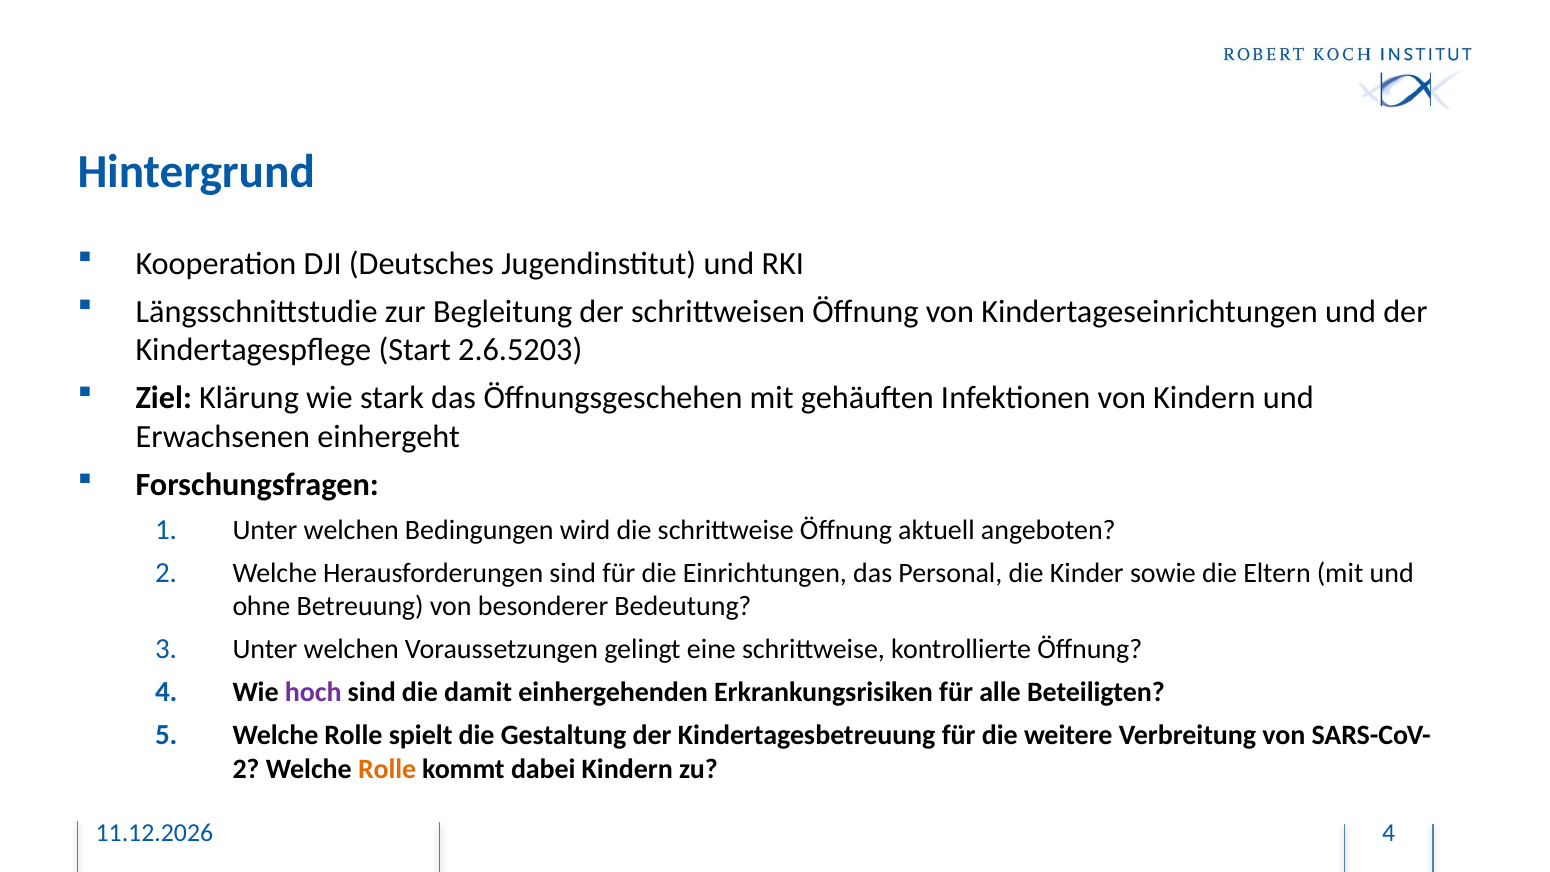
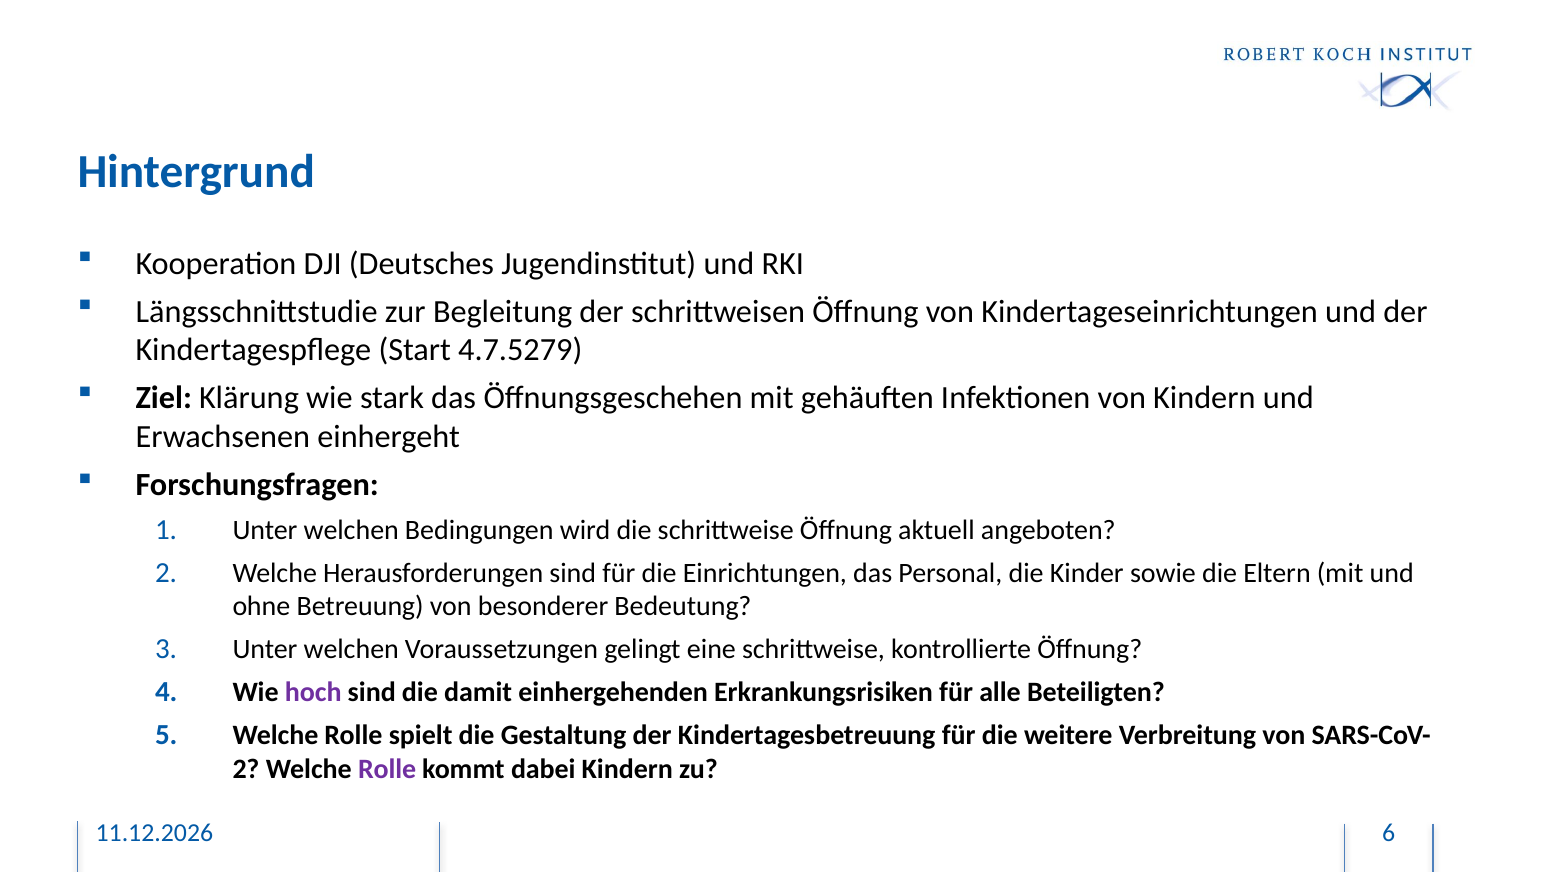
2.6.5203: 2.6.5203 -> 4.7.5279
Rolle at (387, 769) colour: orange -> purple
4 at (1389, 833): 4 -> 6
